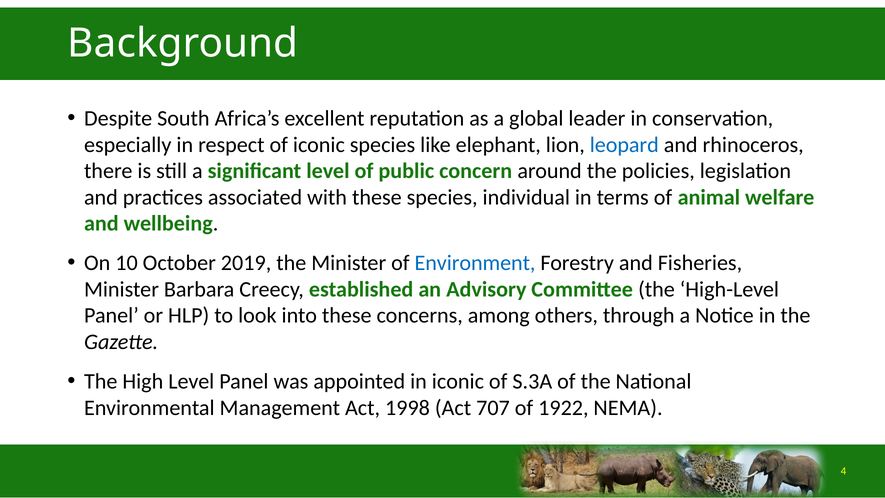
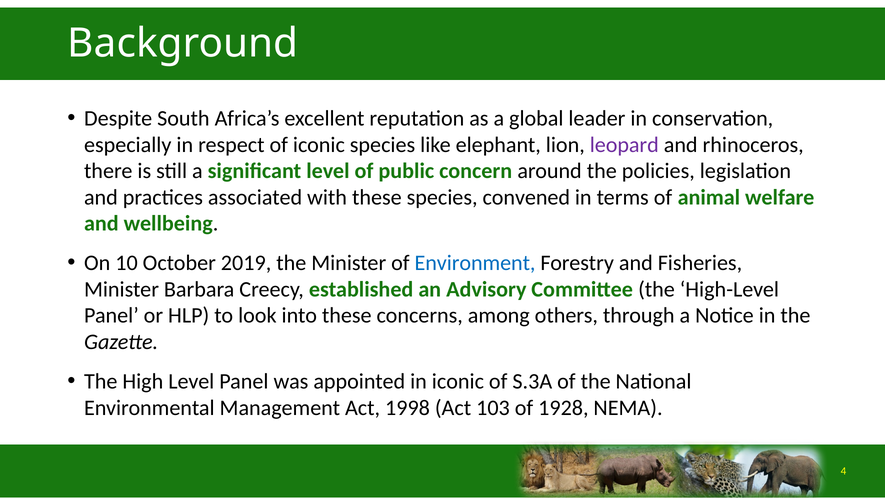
leopard colour: blue -> purple
individual: individual -> convened
707: 707 -> 103
1922: 1922 -> 1928
